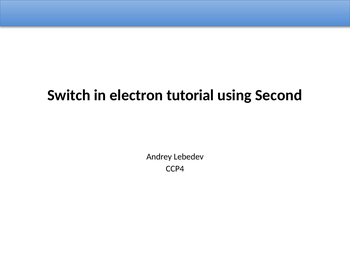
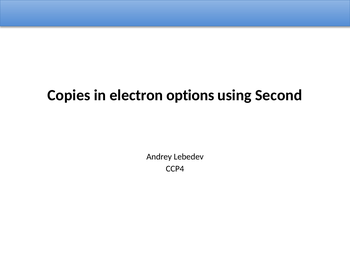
Switch: Switch -> Copies
tutorial: tutorial -> options
